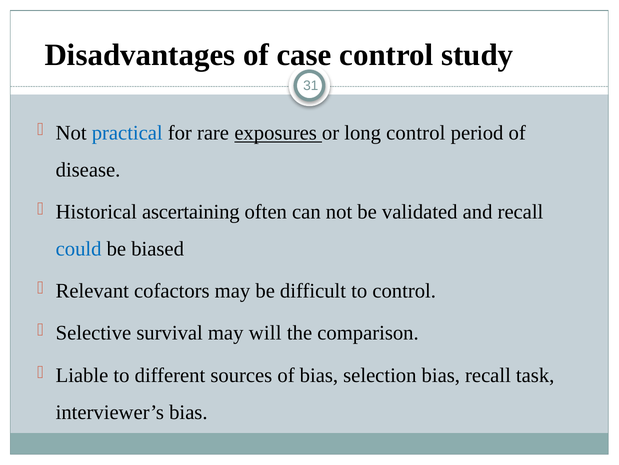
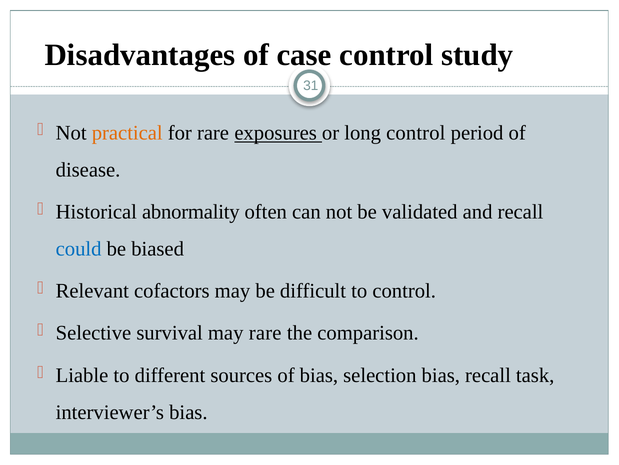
practical colour: blue -> orange
ascertaining: ascertaining -> abnormality
may will: will -> rare
